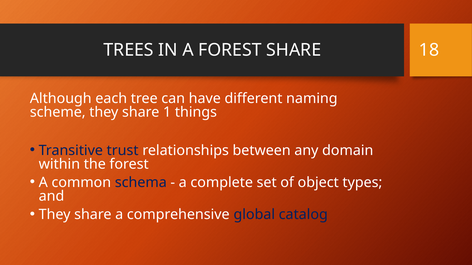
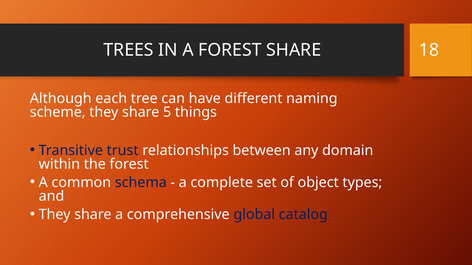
1: 1 -> 5
